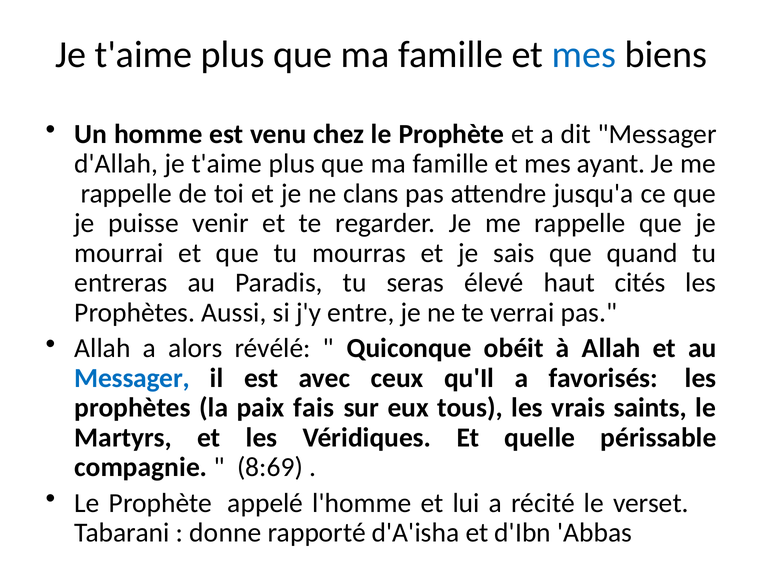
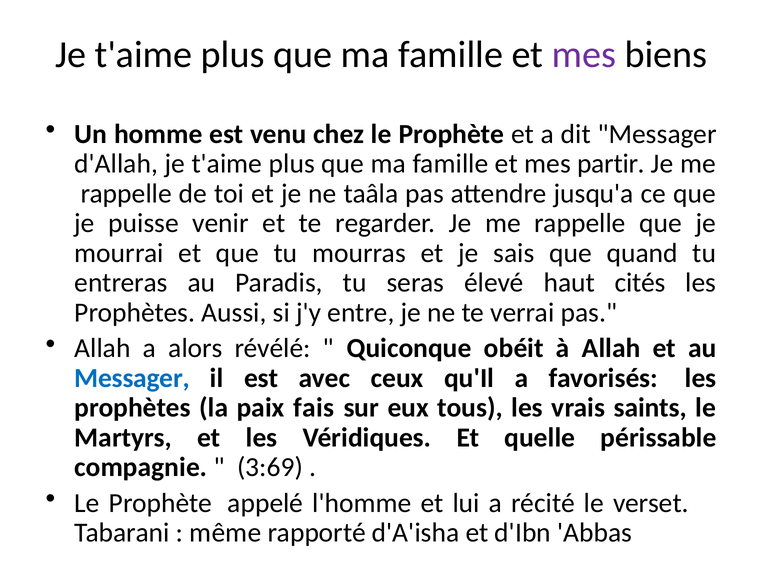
mes at (584, 54) colour: blue -> purple
ayant: ayant -> partir
clans: clans -> taâla
8:69: 8:69 -> 3:69
donne: donne -> même
